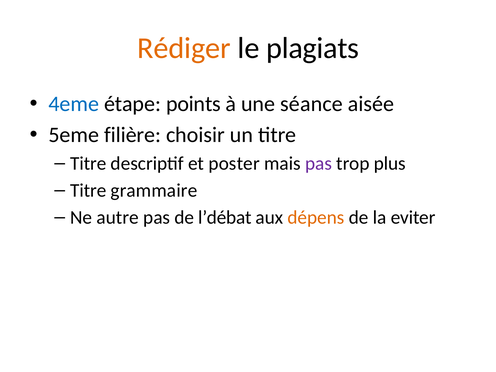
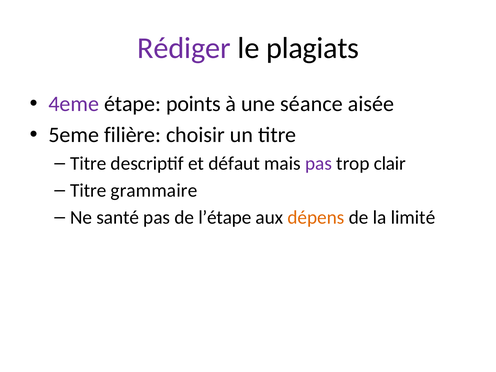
Rédiger colour: orange -> purple
4eme colour: blue -> purple
poster: poster -> défaut
plus: plus -> clair
autre: autre -> santé
l’débat: l’débat -> l’étape
eviter: eviter -> limité
